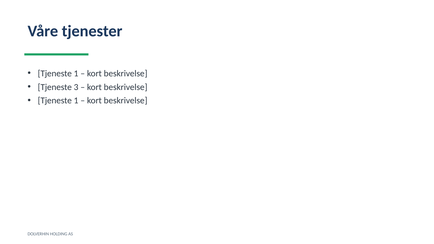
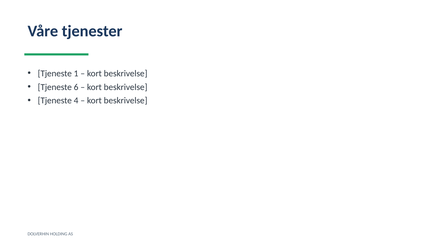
3: 3 -> 6
1 at (76, 101): 1 -> 4
